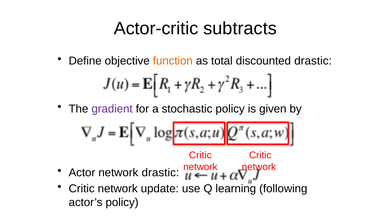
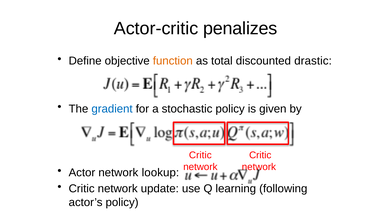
subtracts: subtracts -> penalizes
gradient colour: purple -> blue
network drastic: drastic -> lookup
